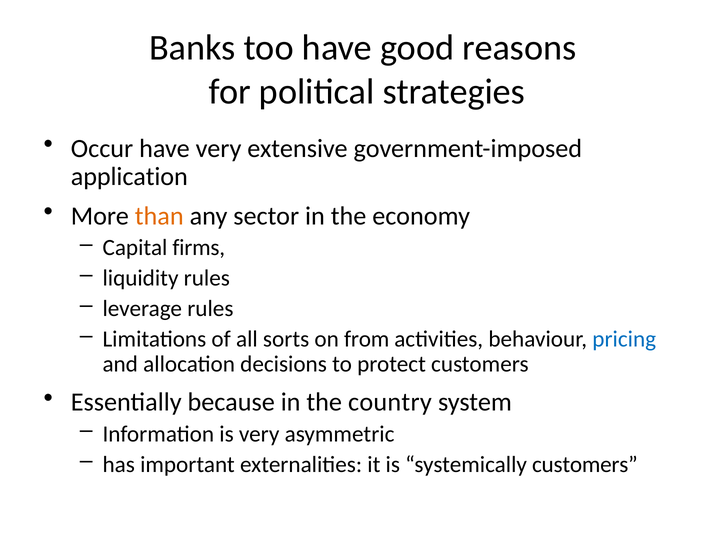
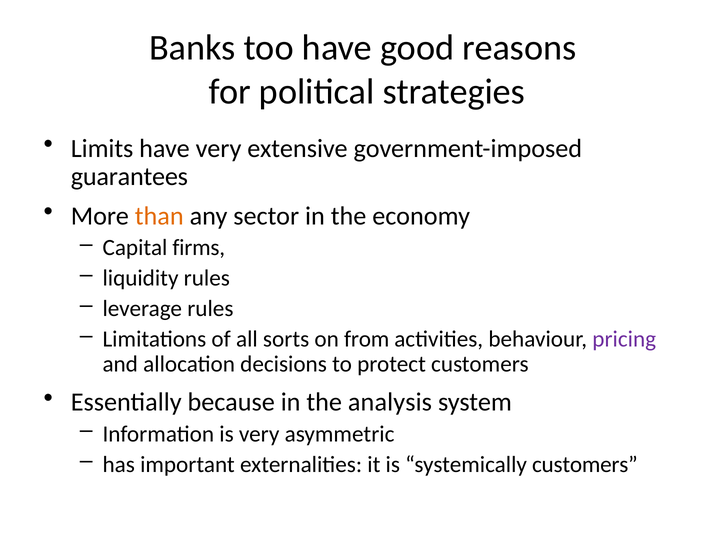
Occur: Occur -> Limits
application: application -> guarantees
pricing colour: blue -> purple
country: country -> analysis
